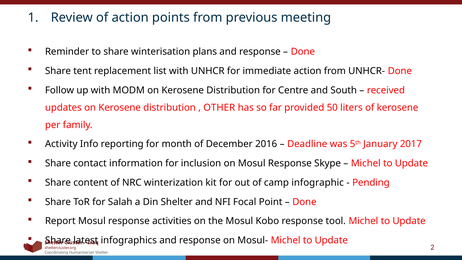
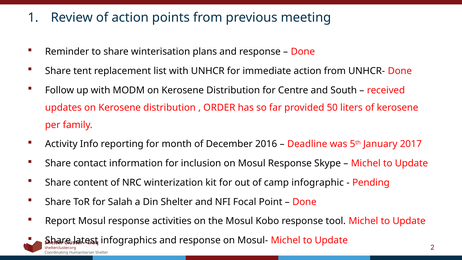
OTHER: OTHER -> ORDER
